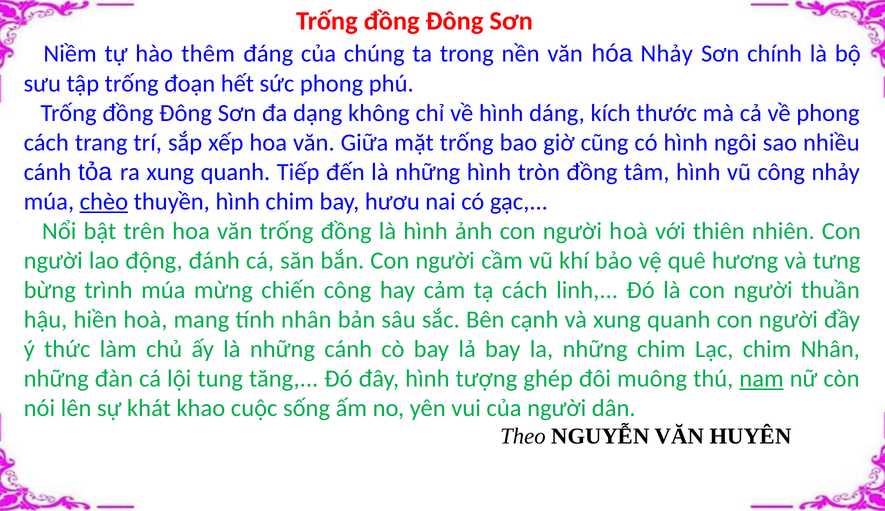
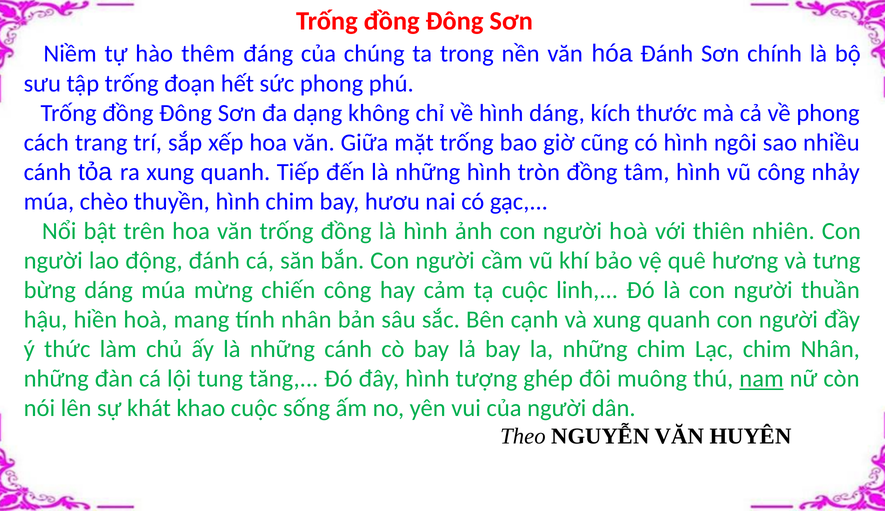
hóa Nhảy: Nhảy -> Đánh
chèo underline: present -> none
bừng trình: trình -> dáng
tạ cách: cách -> cuộc
